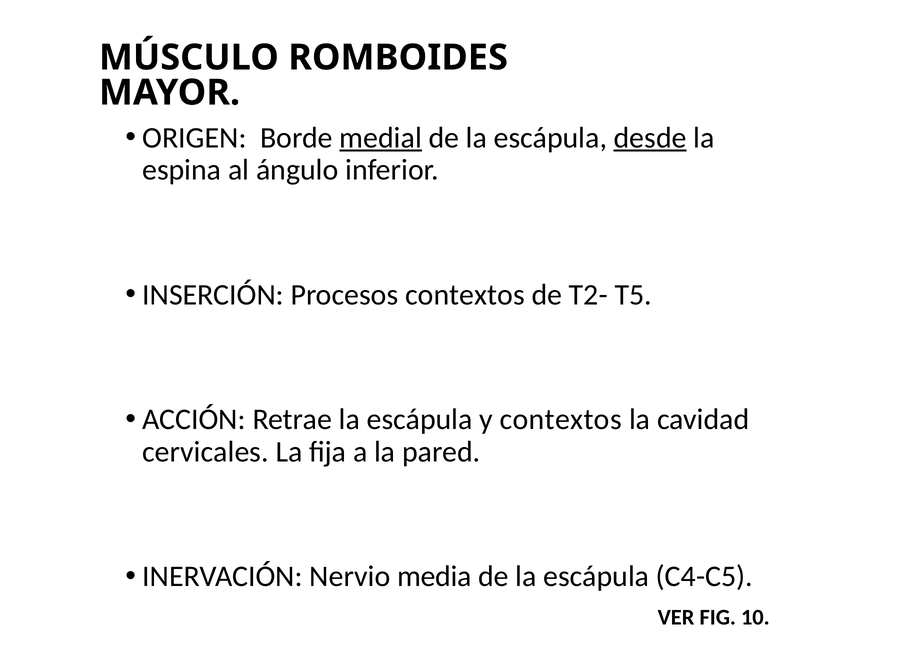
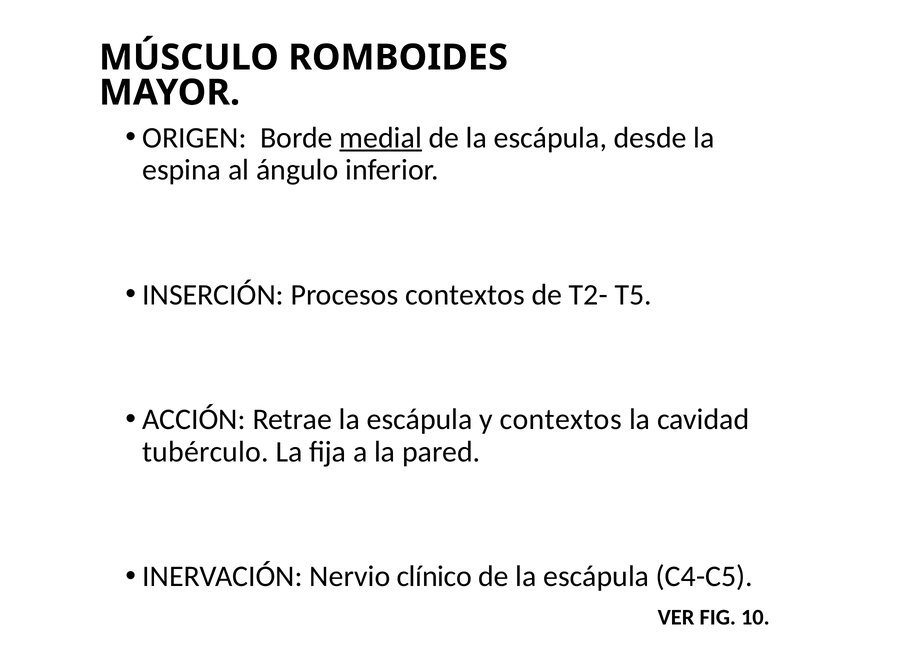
desde underline: present -> none
cervicales: cervicales -> tubérculo
media: media -> clínico
